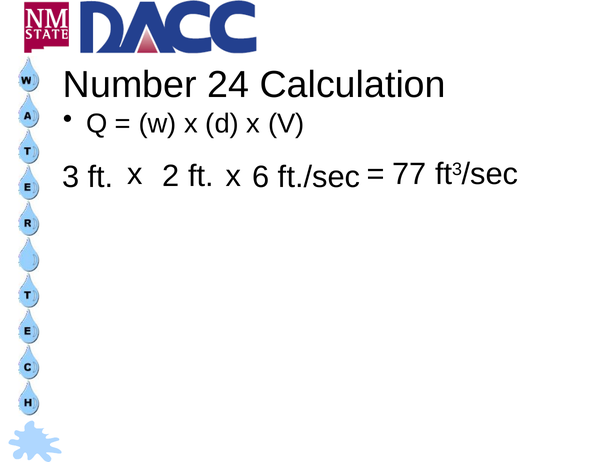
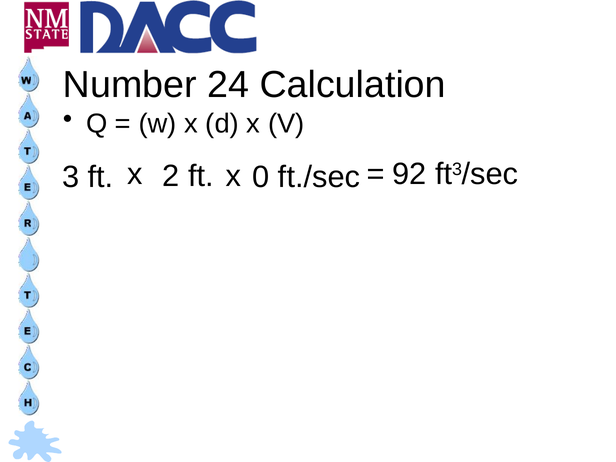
6: 6 -> 0
77: 77 -> 92
